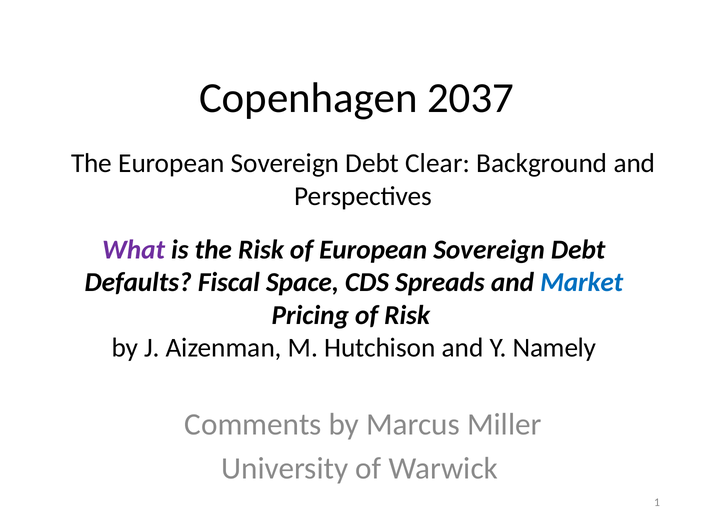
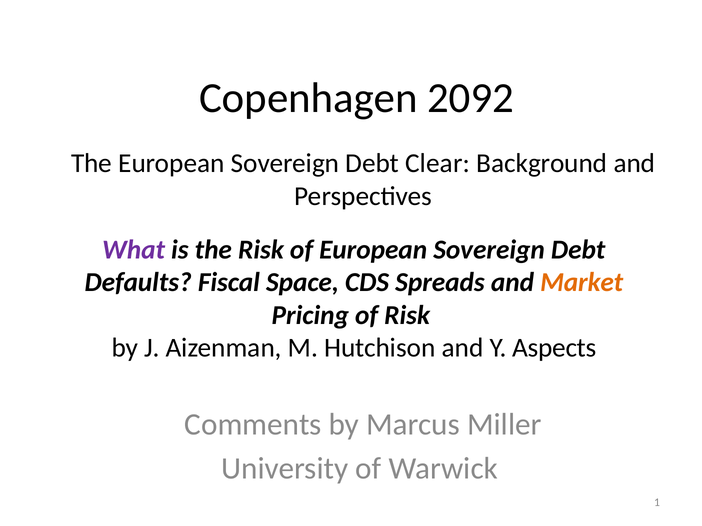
2037: 2037 -> 2092
Market colour: blue -> orange
Namely: Namely -> Aspects
